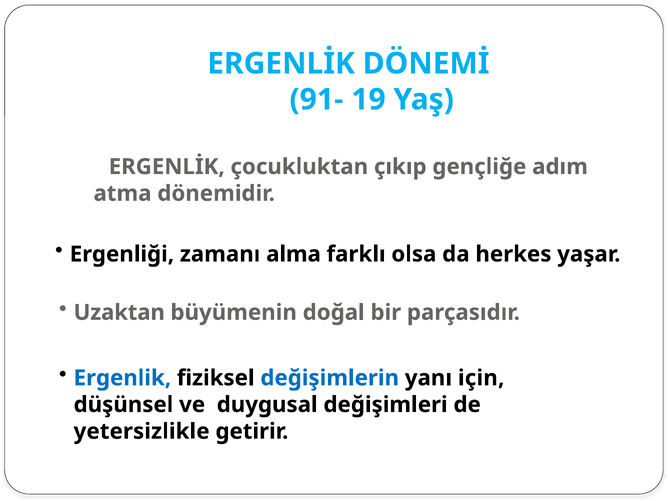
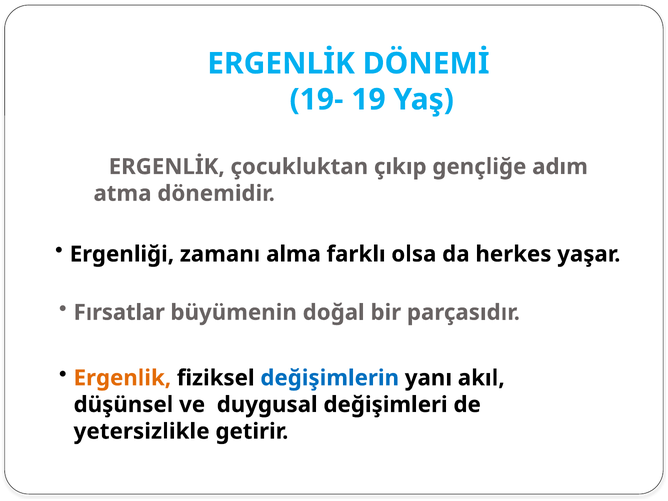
91-: 91- -> 19-
Uzaktan: Uzaktan -> Fırsatlar
Ergenlik colour: blue -> orange
için: için -> akıl
